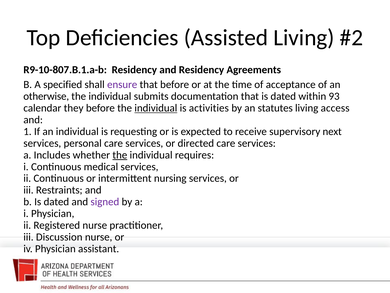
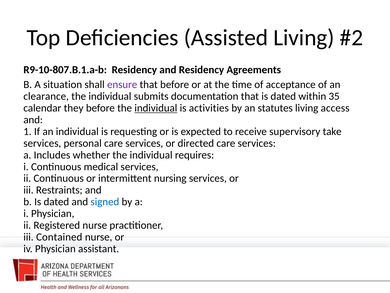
specified: specified -> situation
otherwise: otherwise -> clearance
93: 93 -> 35
next: next -> take
the at (120, 155) underline: present -> none
signed colour: purple -> blue
Discussion: Discussion -> Contained
